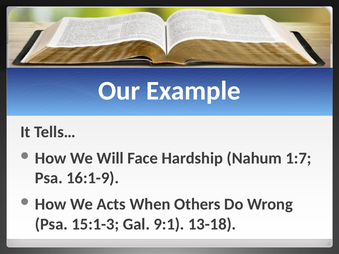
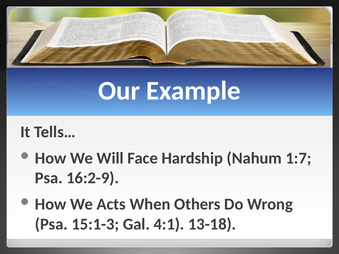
16:1-9: 16:1-9 -> 16:2-9
9:1: 9:1 -> 4:1
